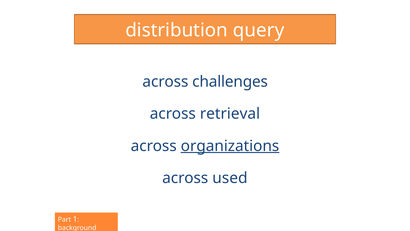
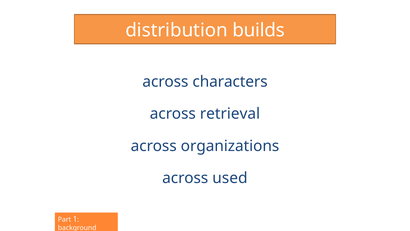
query: query -> builds
challenges: challenges -> characters
organizations underline: present -> none
